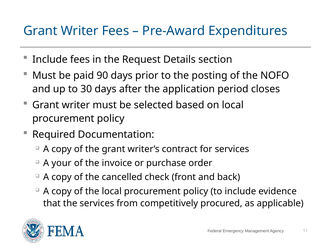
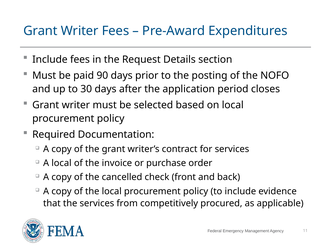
A your: your -> local
